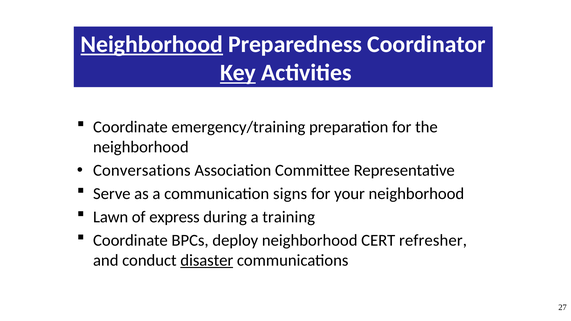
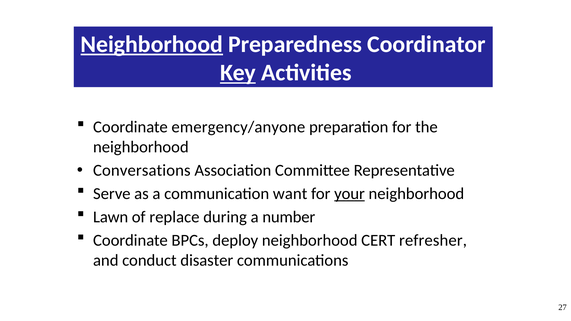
emergency/training: emergency/training -> emergency/anyone
signs: signs -> want
your underline: none -> present
express: express -> replace
training: training -> number
disaster underline: present -> none
